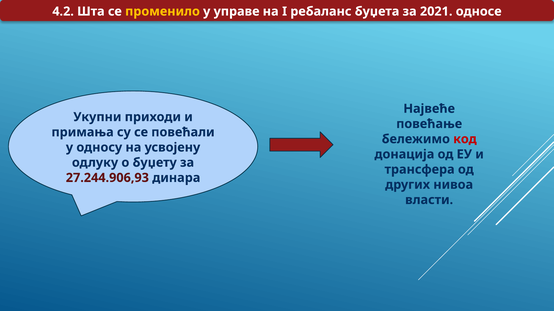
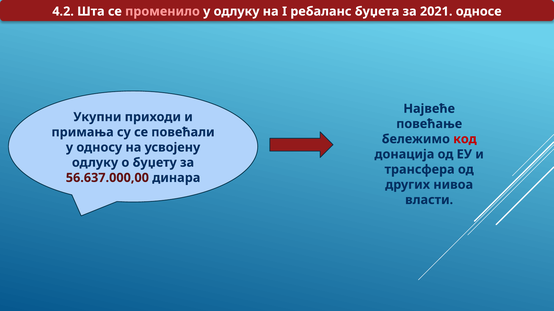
променило colour: yellow -> pink
у управе: управе -> одлуку
27.244.906,93: 27.244.906,93 -> 56.637.000,00
